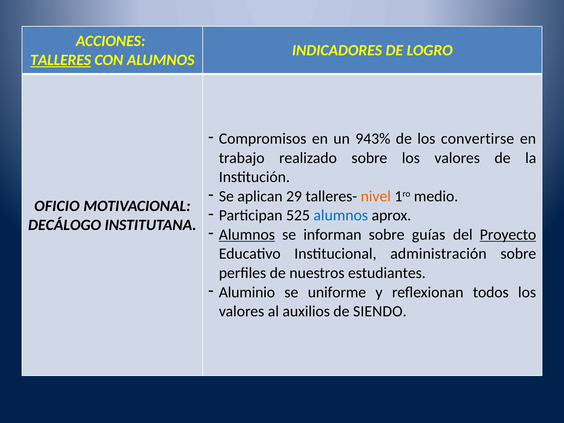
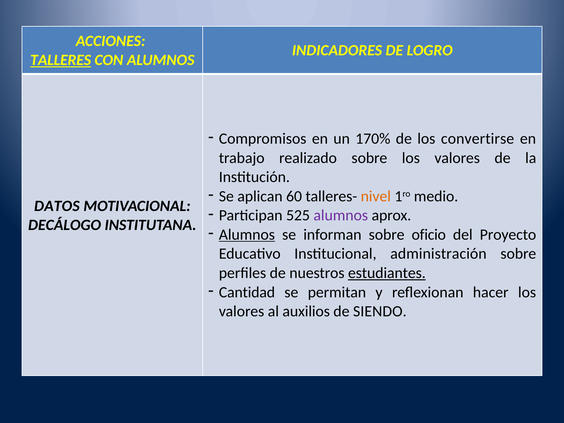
943%: 943% -> 170%
29: 29 -> 60
OFICIO: OFICIO -> DATOS
alumnos at (341, 215) colour: blue -> purple
guías: guías -> oficio
Proyecto underline: present -> none
estudiantes underline: none -> present
Aluminio: Aluminio -> Cantidad
uniforme: uniforme -> permitan
todos: todos -> hacer
